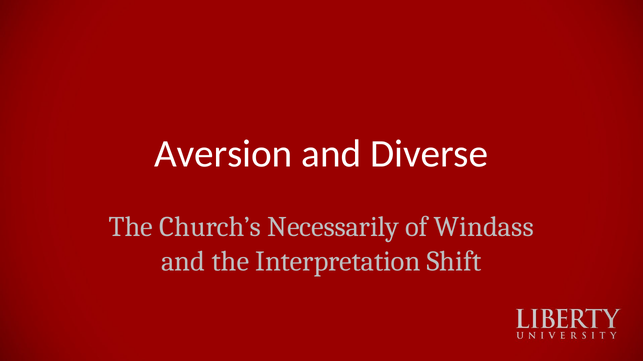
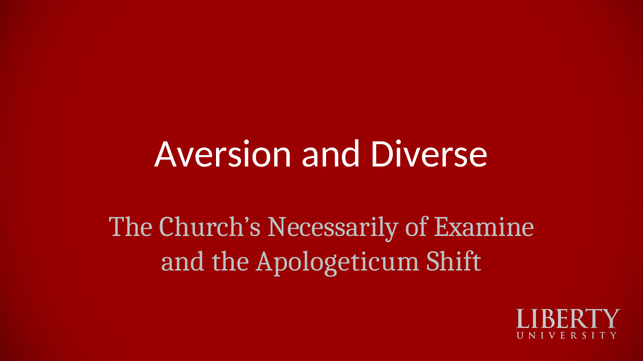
Windass: Windass -> Examine
Interpretation: Interpretation -> Apologeticum
